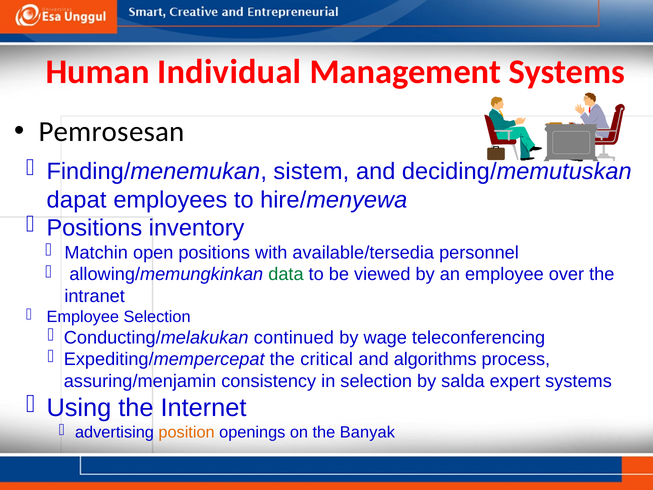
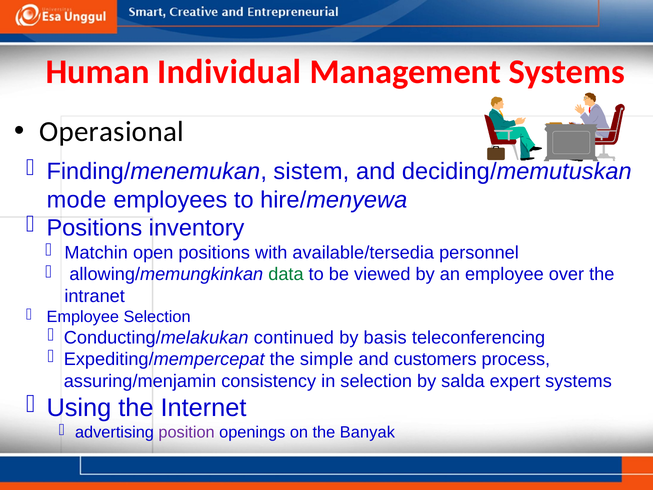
Pemrosesan: Pemrosesan -> Operasional
dapat: dapat -> mode
wage: wage -> basis
critical: critical -> simple
algorithms: algorithms -> customers
position colour: orange -> purple
